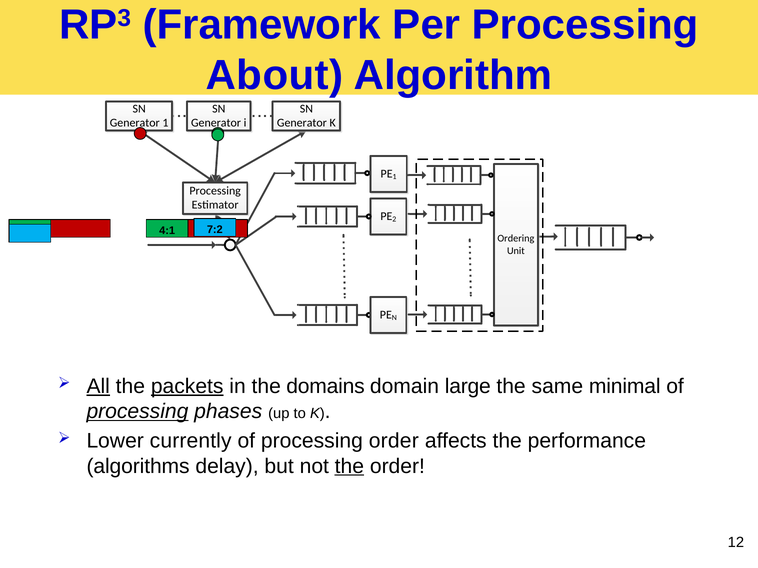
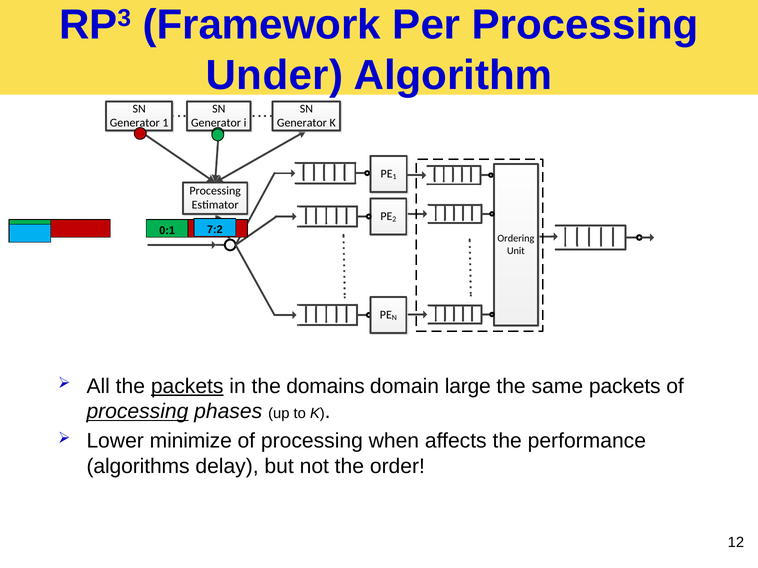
About: About -> Under
4:1: 4:1 -> 0:1
All underline: present -> none
same minimal: minimal -> packets
currently: currently -> minimize
processing order: order -> when
the at (349, 466) underline: present -> none
